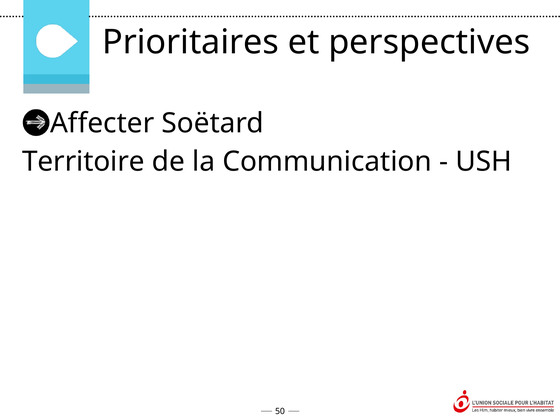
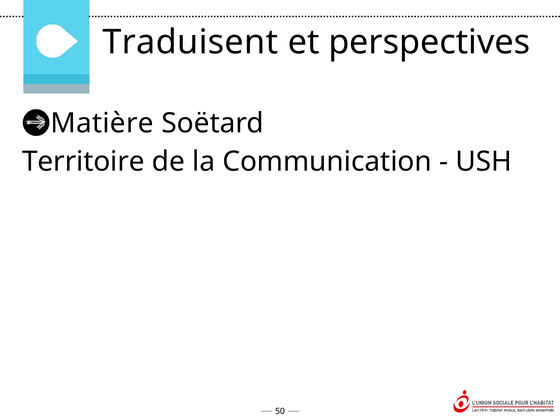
Prioritaires: Prioritaires -> Traduisent
Affecter: Affecter -> Matière
